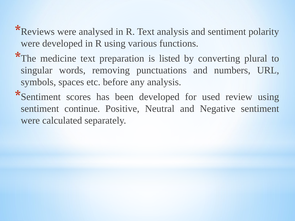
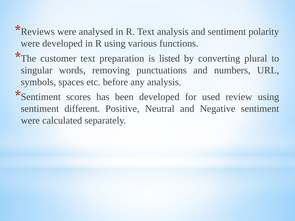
medicine: medicine -> customer
continue: continue -> different
